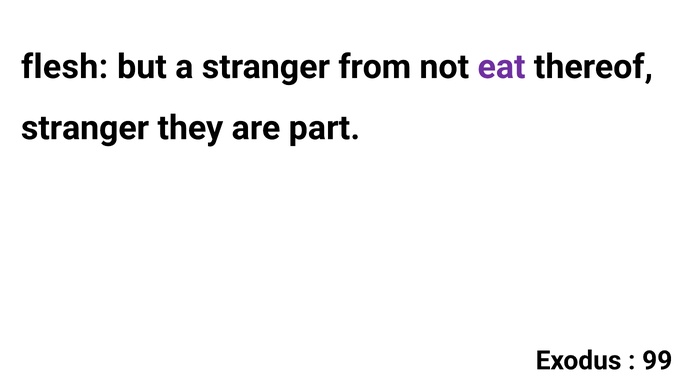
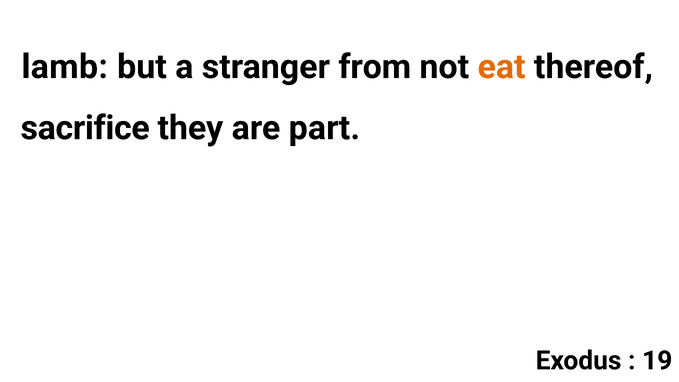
flesh: flesh -> lamb
eat colour: purple -> orange
stranger at (85, 128): stranger -> sacrifice
99: 99 -> 19
